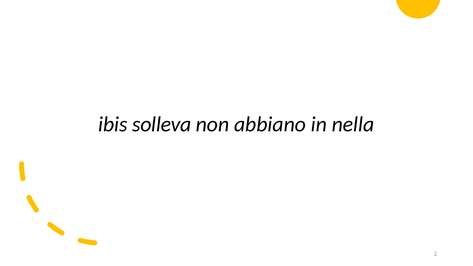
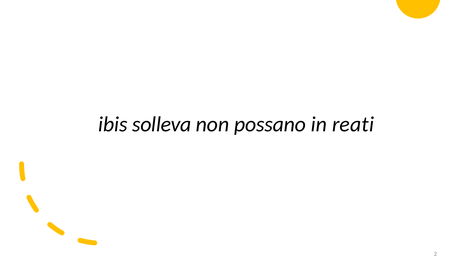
abbiano: abbiano -> possano
nella: nella -> reati
